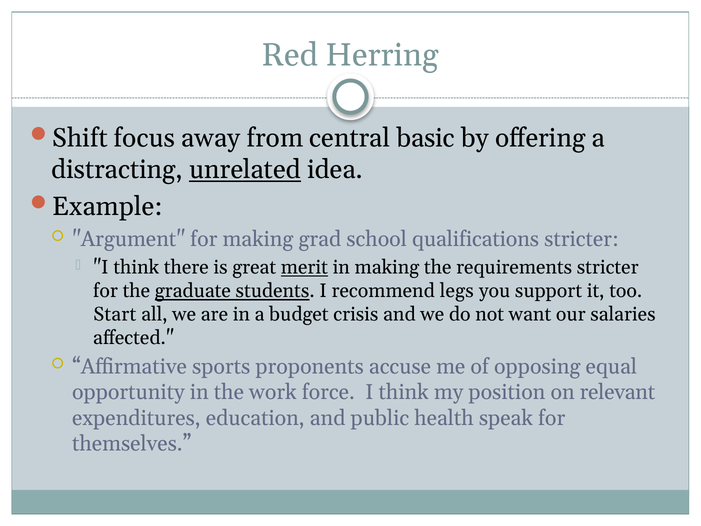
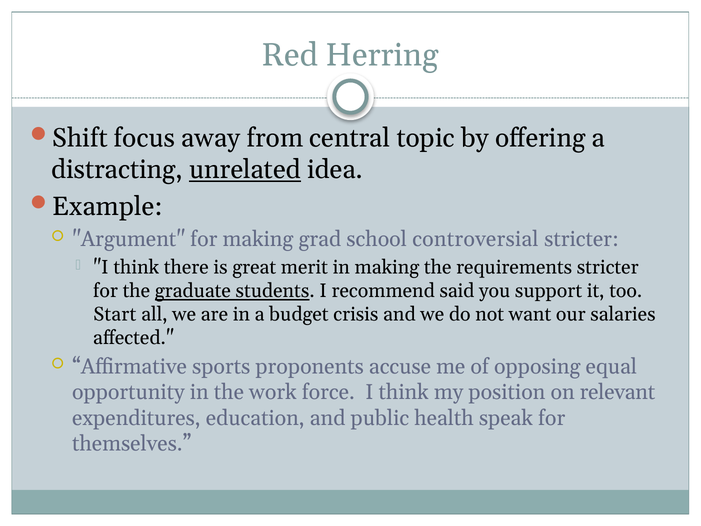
basic: basic -> topic
qualifications: qualifications -> controversial
merit underline: present -> none
legs: legs -> said
